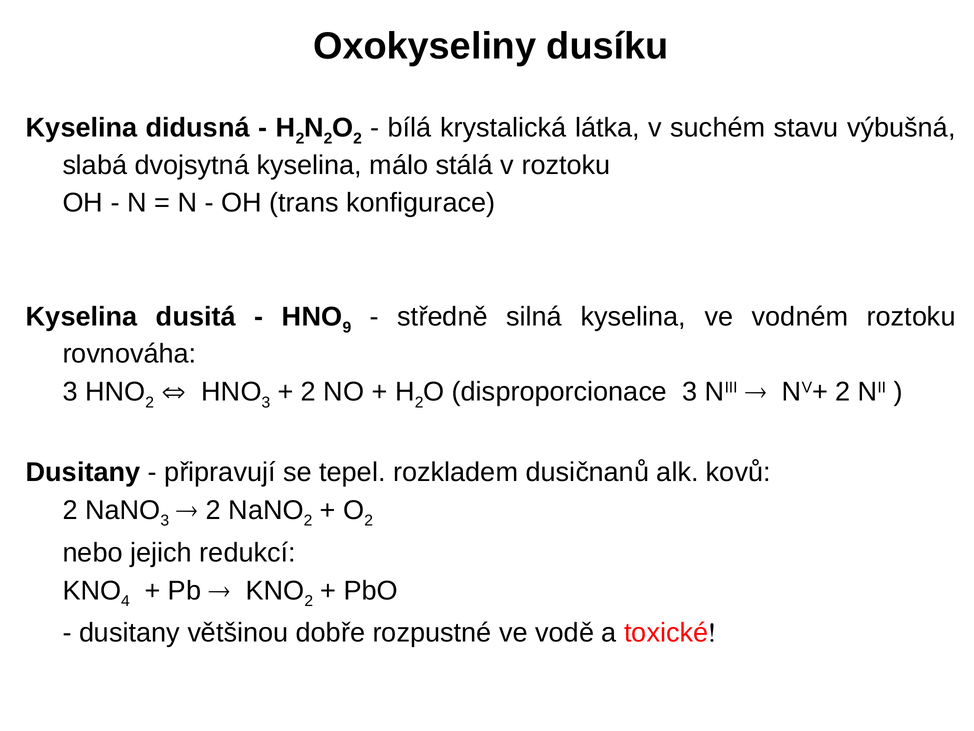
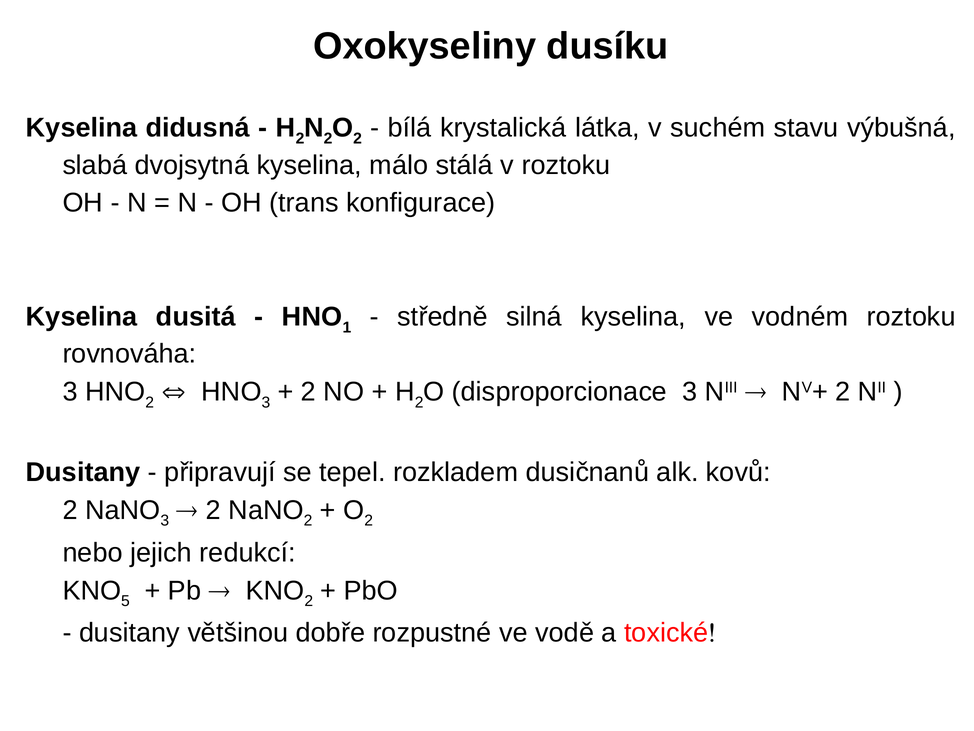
9: 9 -> 1
4: 4 -> 5
